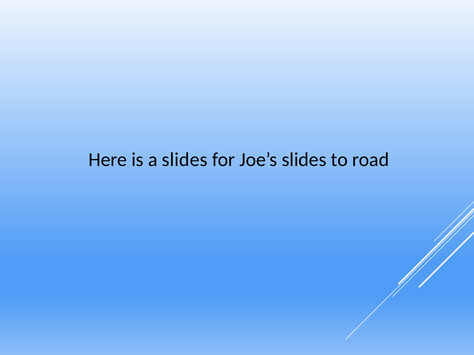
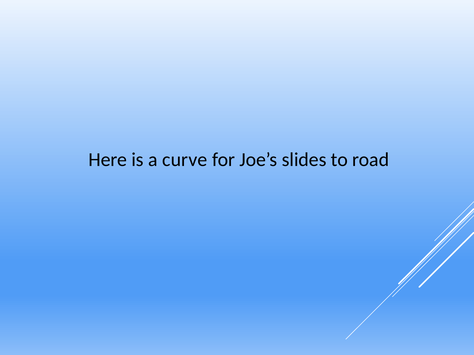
a slides: slides -> curve
